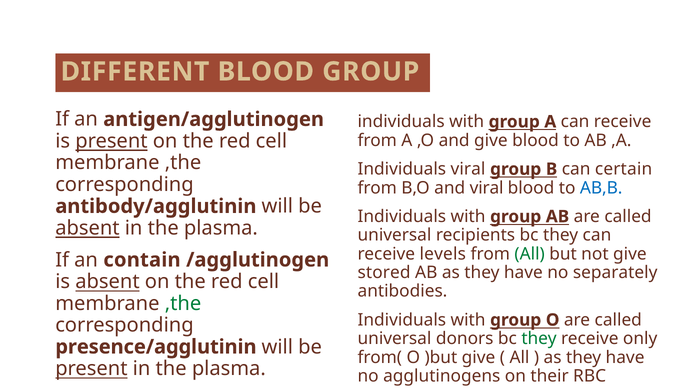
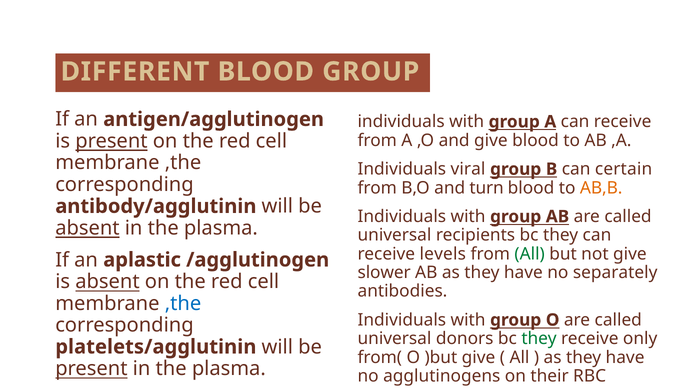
and viral: viral -> turn
AB,B colour: blue -> orange
contain: contain -> aplastic
stored: stored -> slower
,the at (183, 303) colour: green -> blue
presence/agglutinin: presence/agglutinin -> platelets/agglutinin
